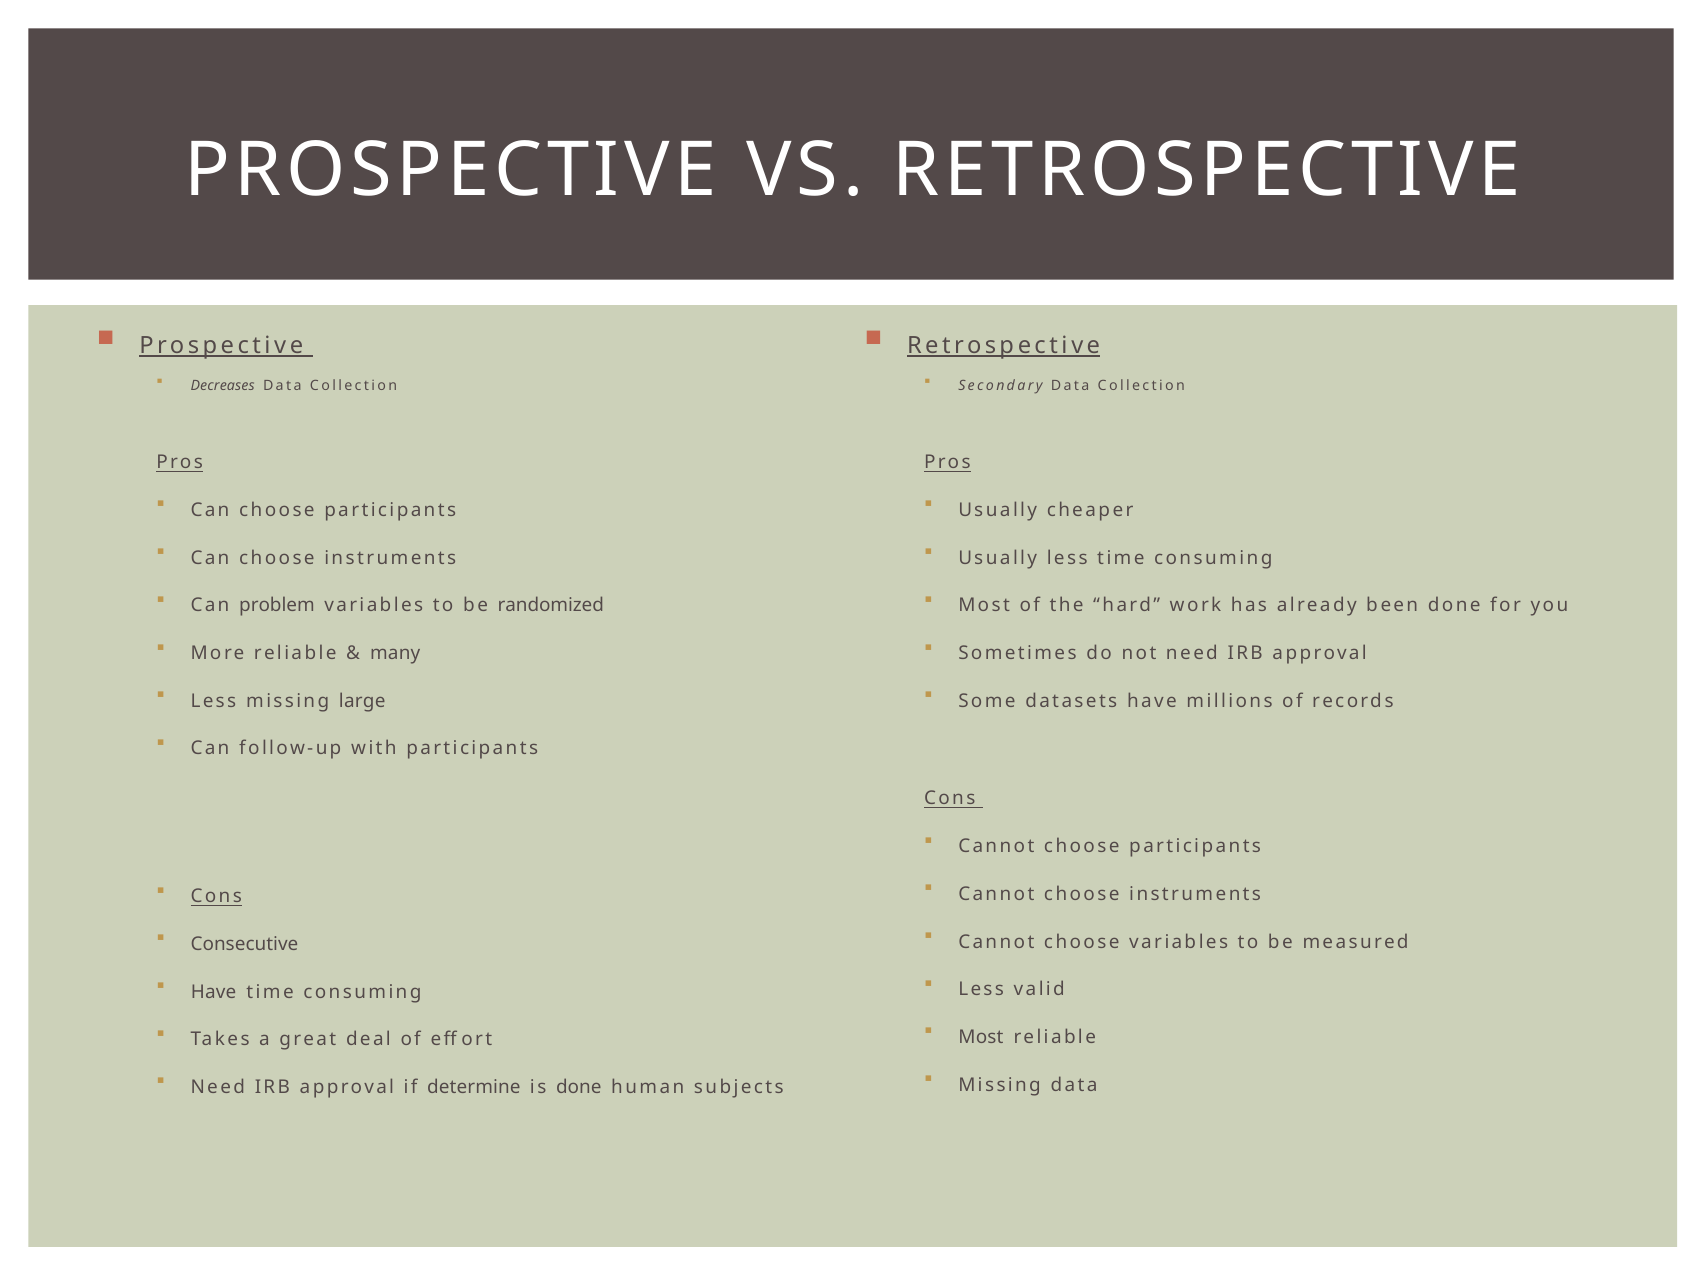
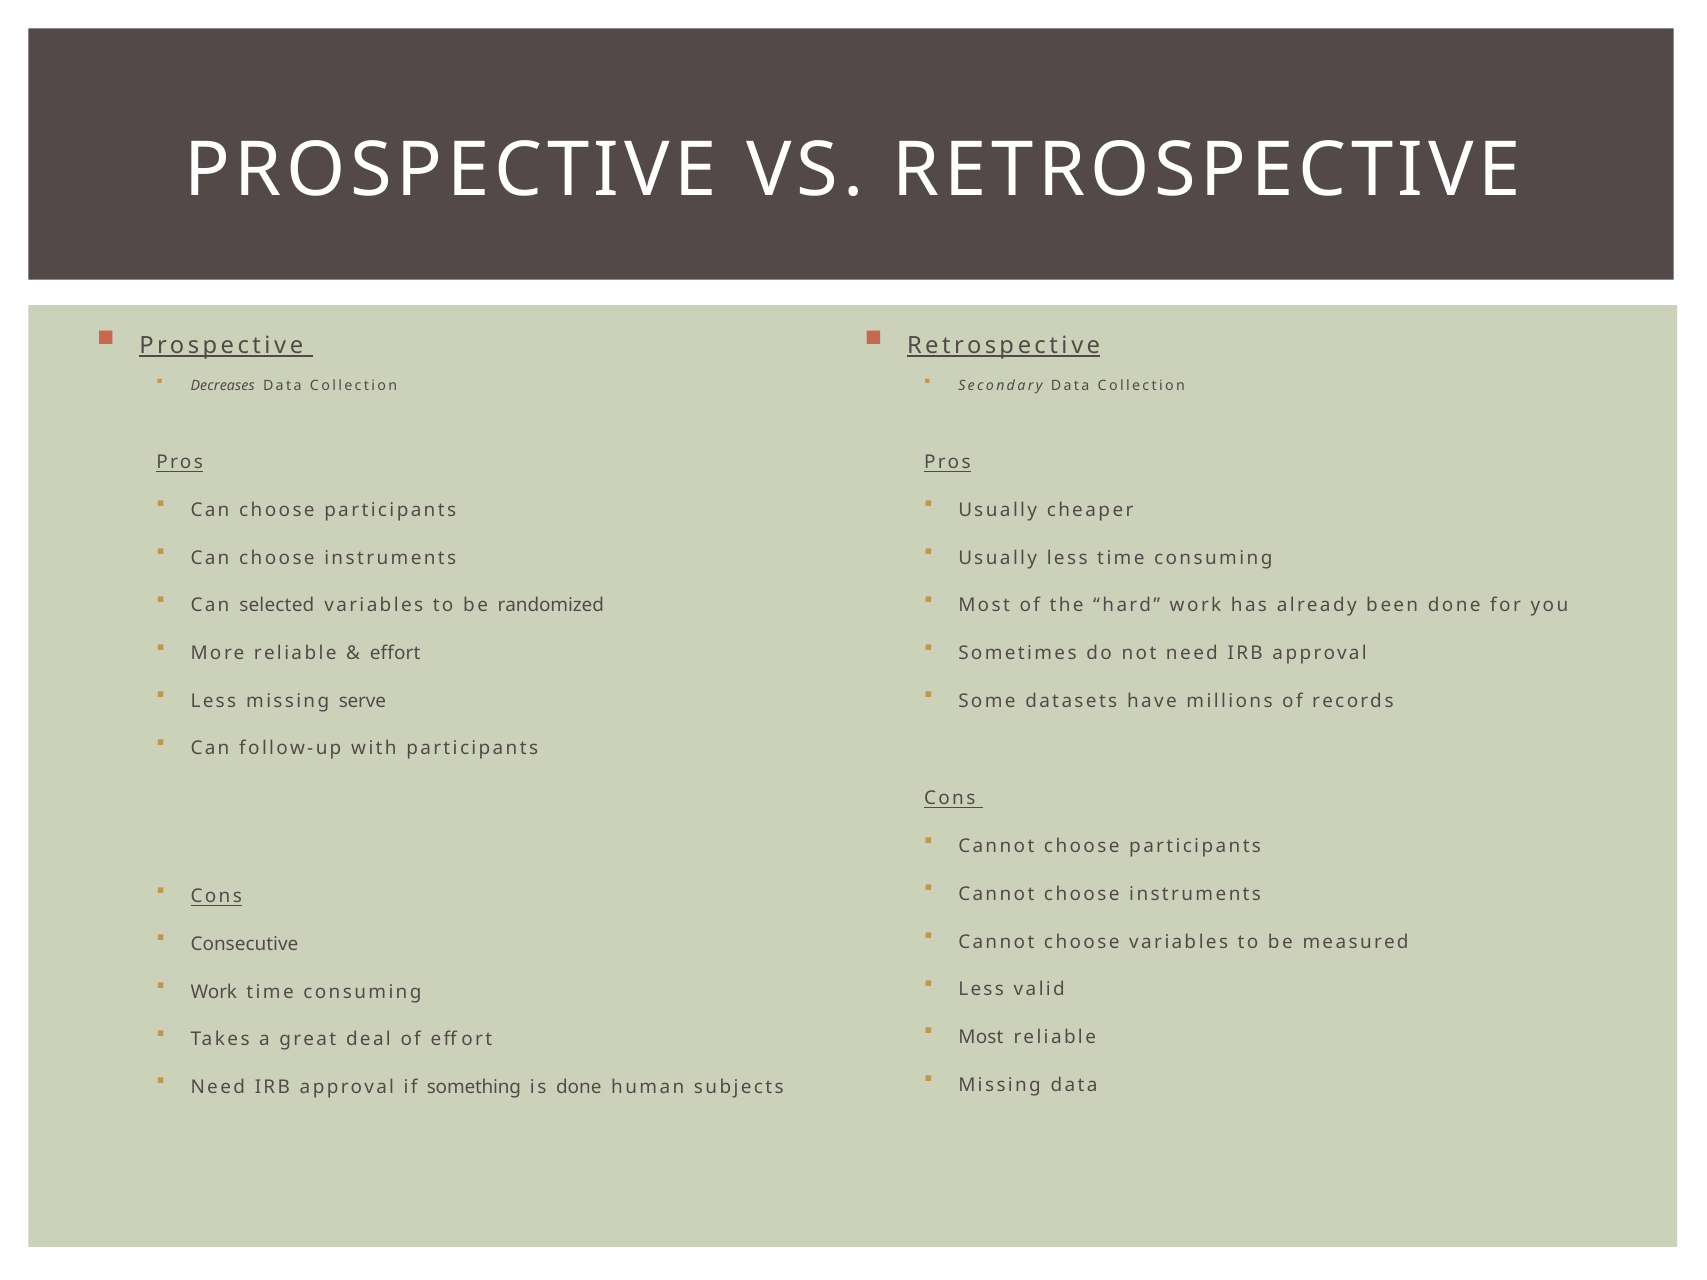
problem: problem -> selected
many at (395, 653): many -> effort
large: large -> serve
Have at (214, 992): Have -> Work
determine: determine -> something
